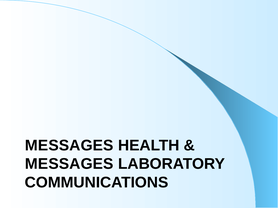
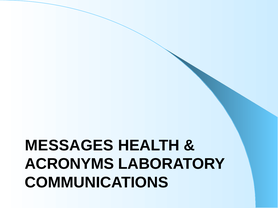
MESSAGES at (69, 164): MESSAGES -> ACRONYMS
